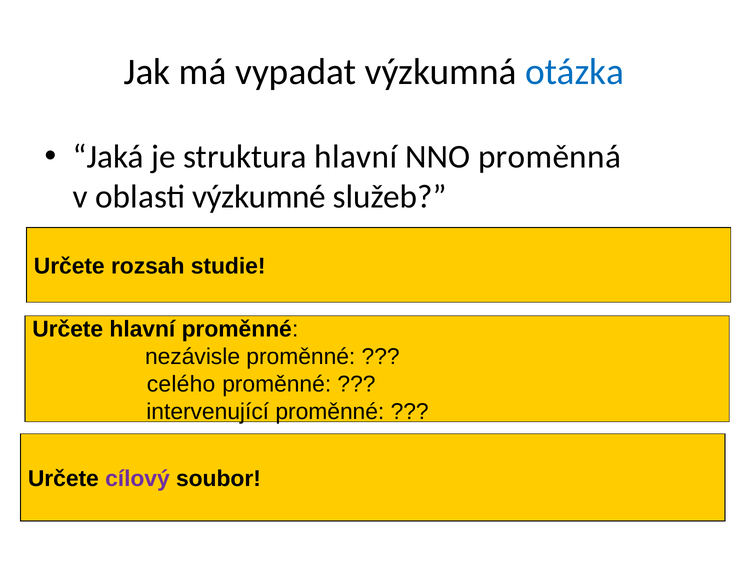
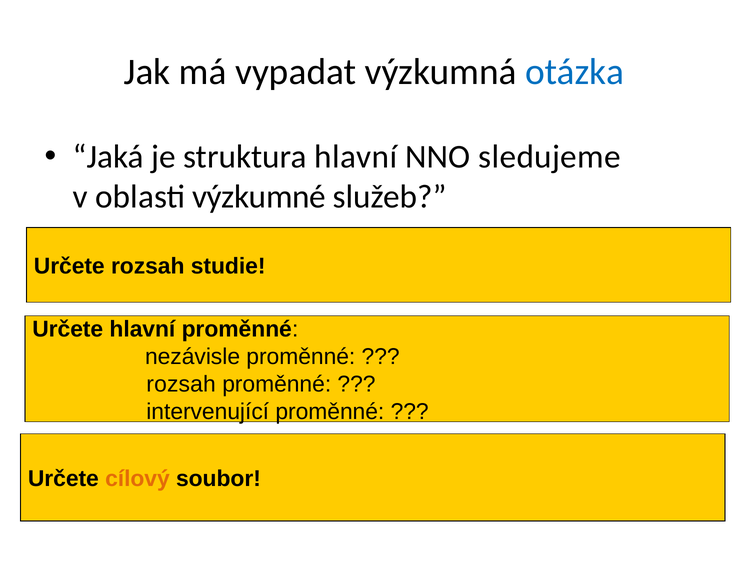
proměnná: proměnná -> sledujeme
celého at (181, 384): celého -> rozsah
cílový colour: purple -> orange
